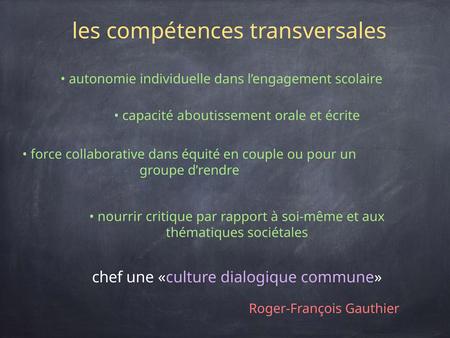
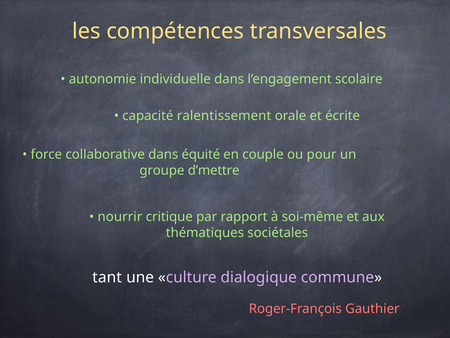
aboutissement: aboutissement -> ralentissement
d’rendre: d’rendre -> d’mettre
chef: chef -> tant
